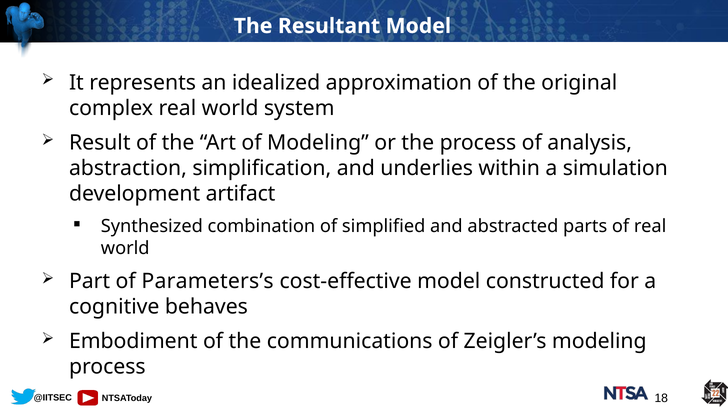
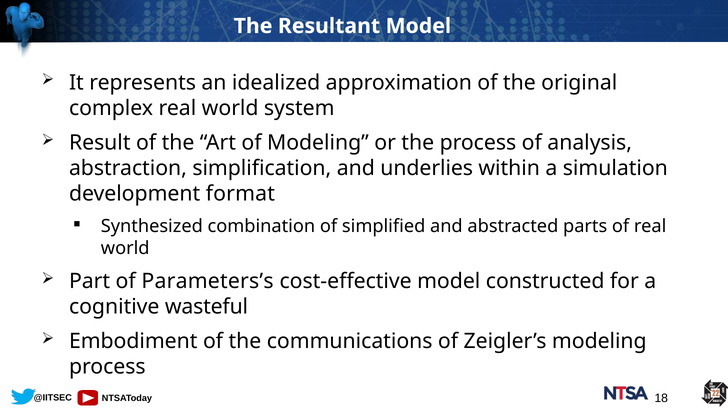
artifact: artifact -> format
behaves: behaves -> wasteful
